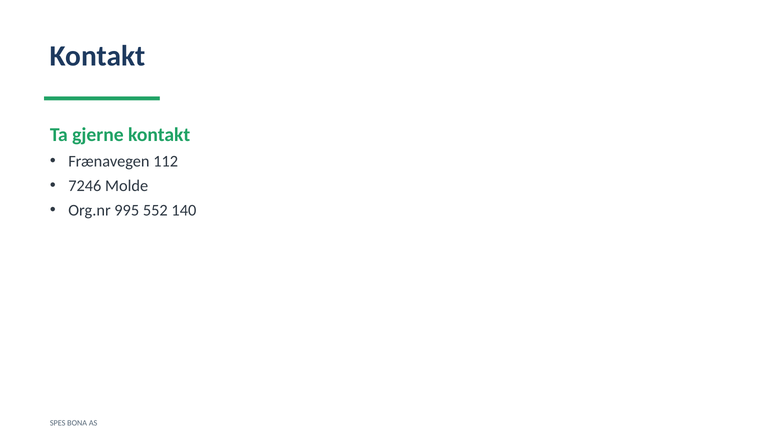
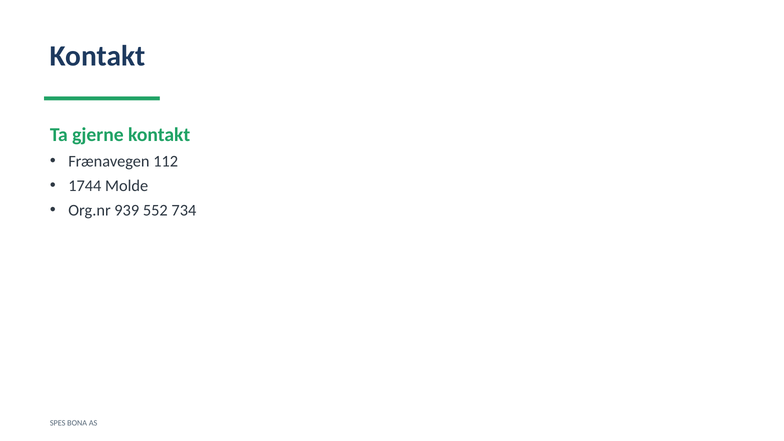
7246: 7246 -> 1744
995: 995 -> 939
140: 140 -> 734
